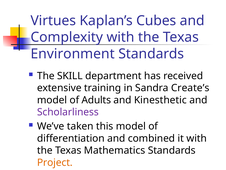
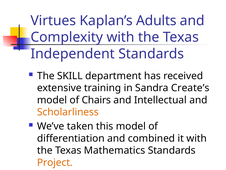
Cubes: Cubes -> Adults
Environment: Environment -> Independent
Adults: Adults -> Chairs
Kinesthetic: Kinesthetic -> Intellectual
Scholarliness colour: purple -> orange
